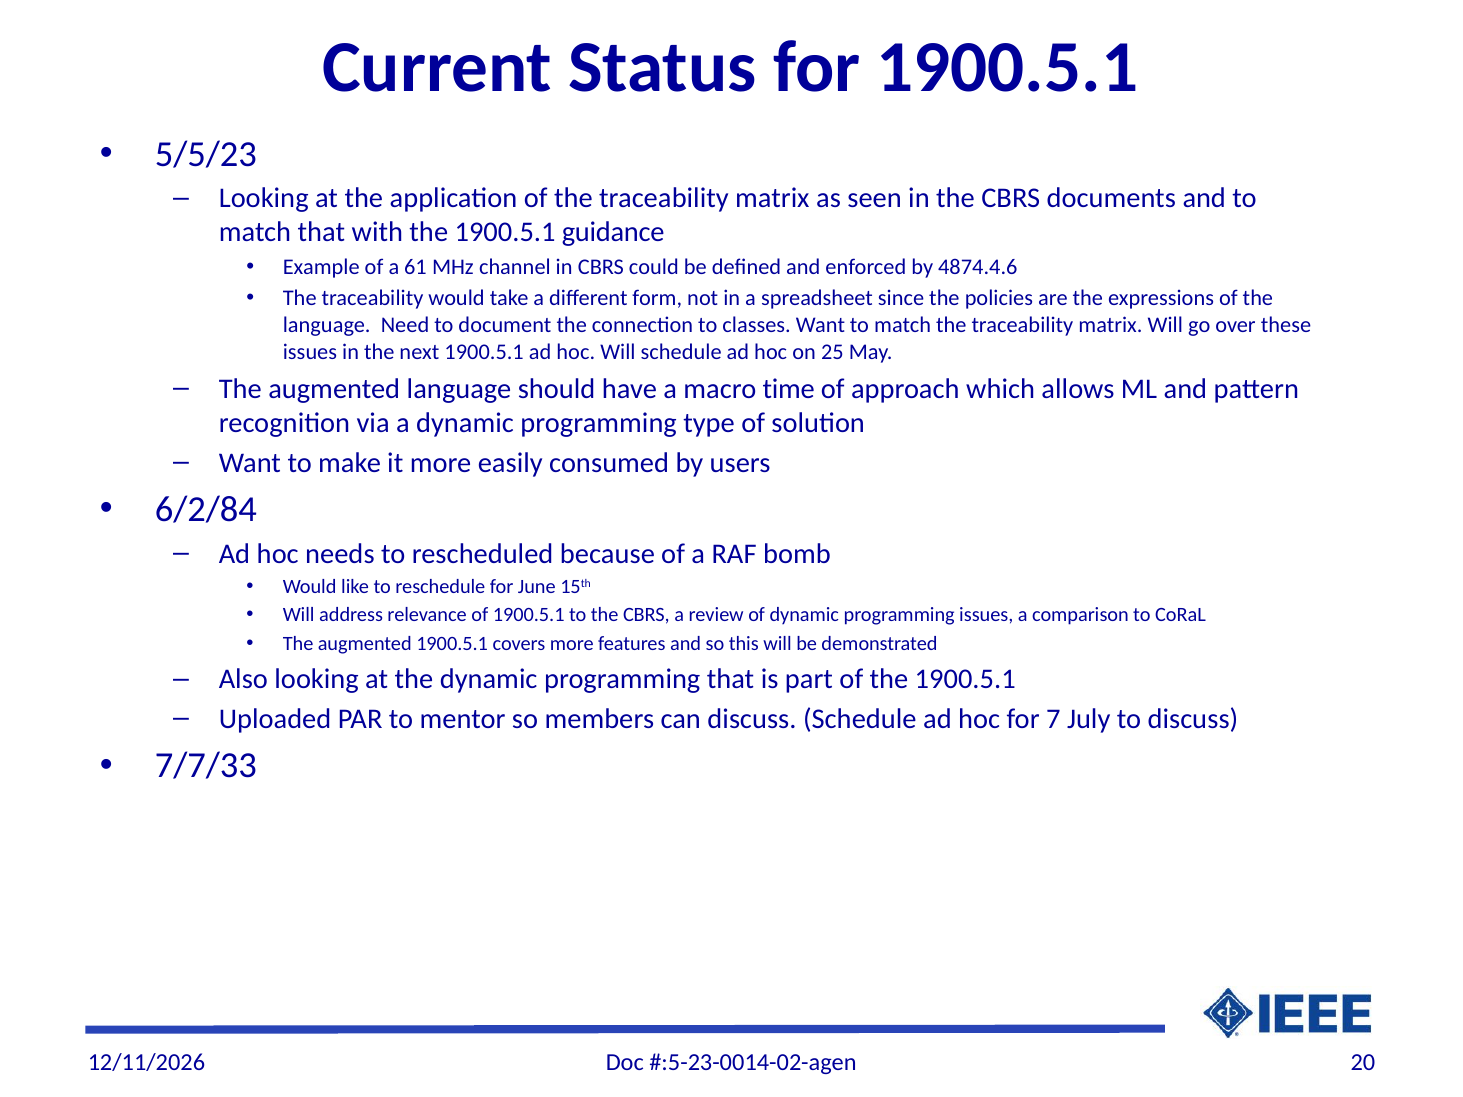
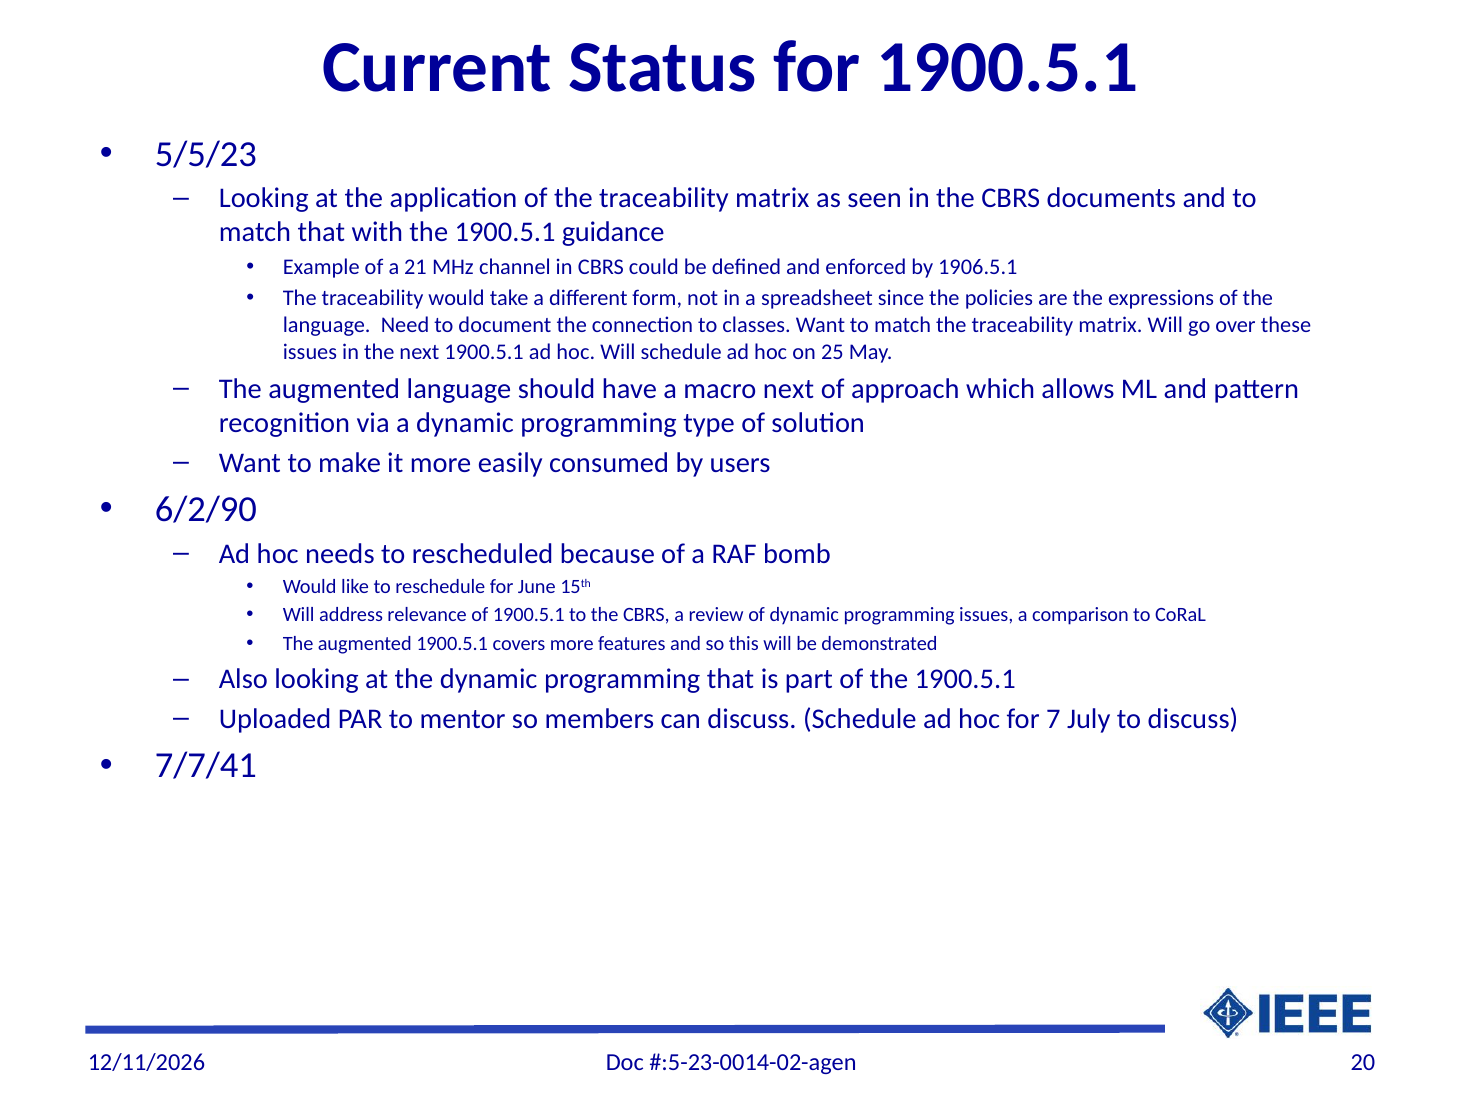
61: 61 -> 21
4874.4.6: 4874.4.6 -> 1906.5.1
macro time: time -> next
6/2/84: 6/2/84 -> 6/2/90
7/7/33: 7/7/33 -> 7/7/41
